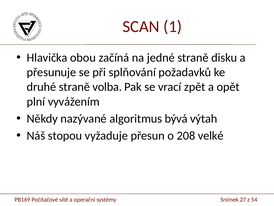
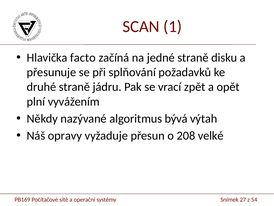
obou: obou -> facto
volba: volba -> jádru
stopou: stopou -> opravy
